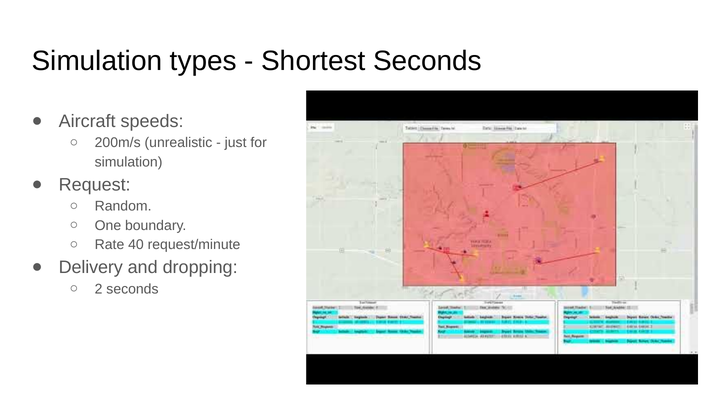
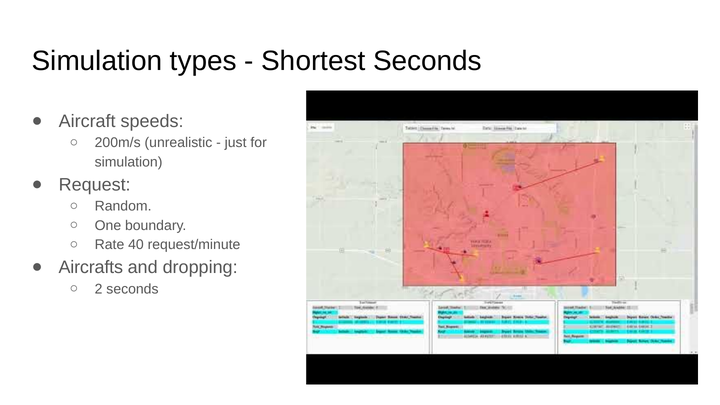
Delivery: Delivery -> Aircrafts
